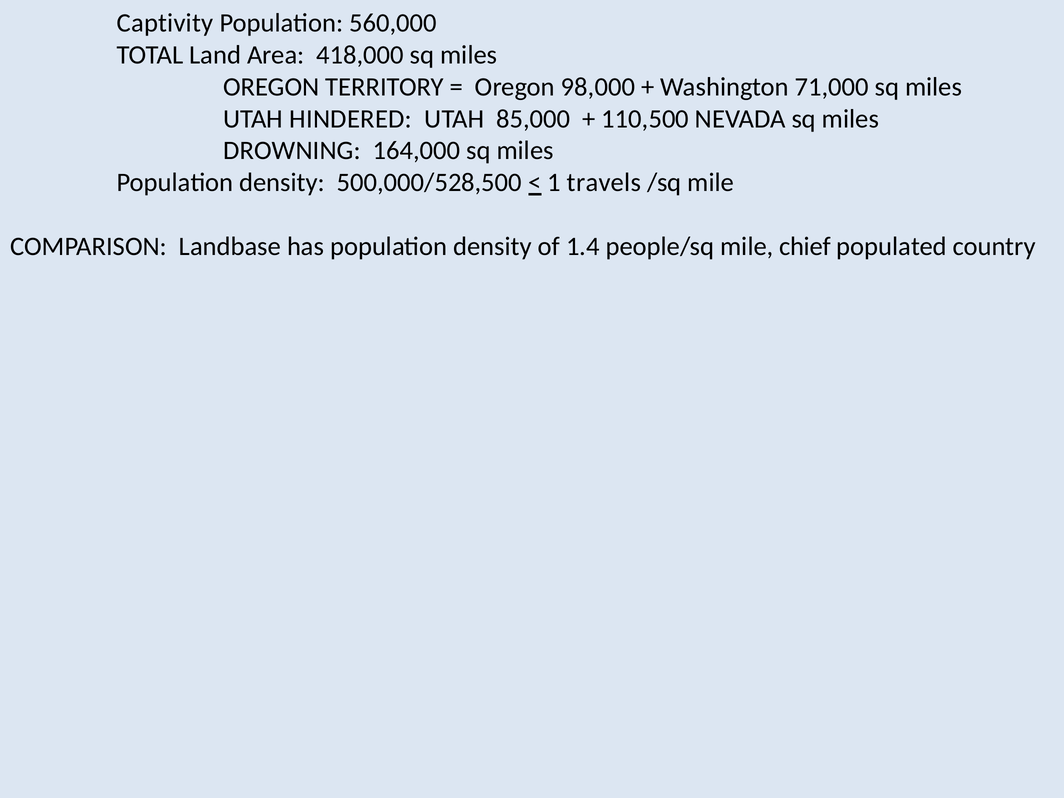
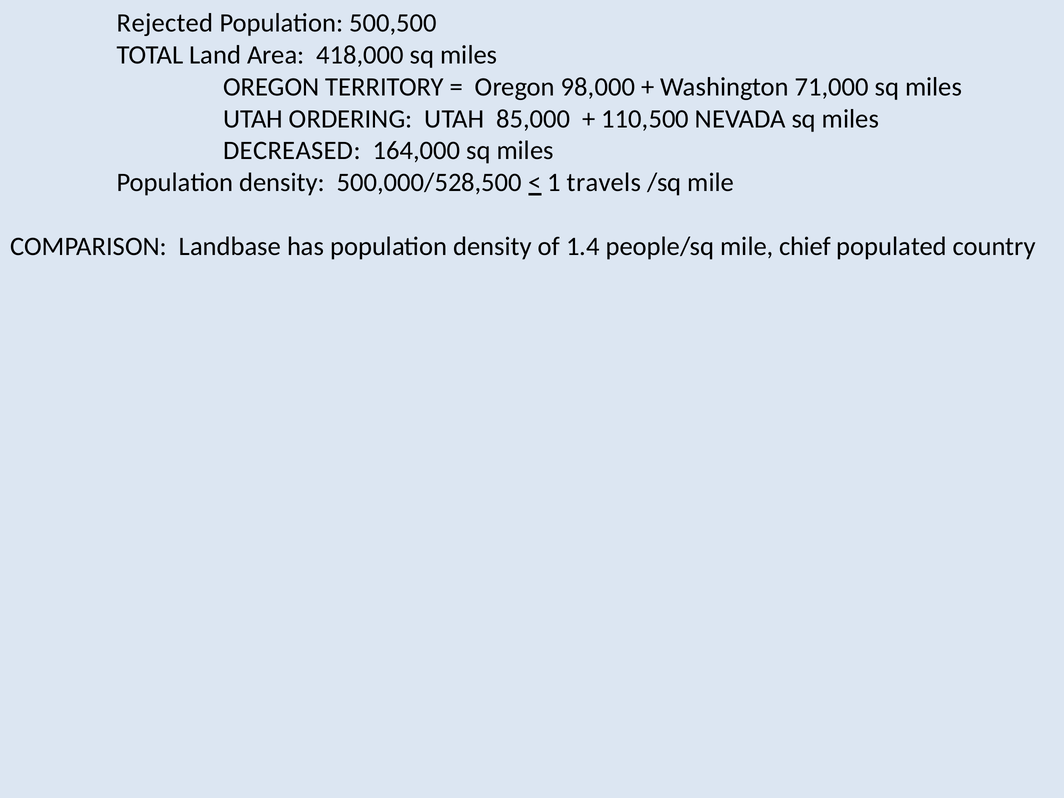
Captivity: Captivity -> Rejected
560,000: 560,000 -> 500,500
HINDERED: HINDERED -> ORDERING
DROWNING: DROWNING -> DECREASED
